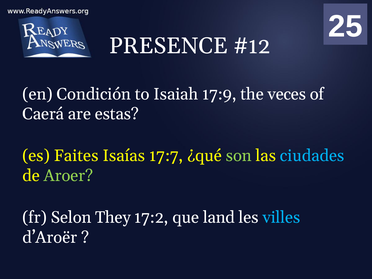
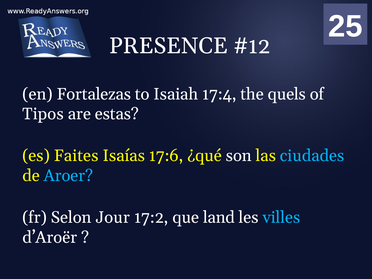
Condición: Condición -> Fortalezas
17:9: 17:9 -> 17:4
veces: veces -> quels
Caerá: Caerá -> Tipos
17:7: 17:7 -> 17:6
son colour: light green -> white
Aroer colour: light green -> light blue
They: They -> Jour
